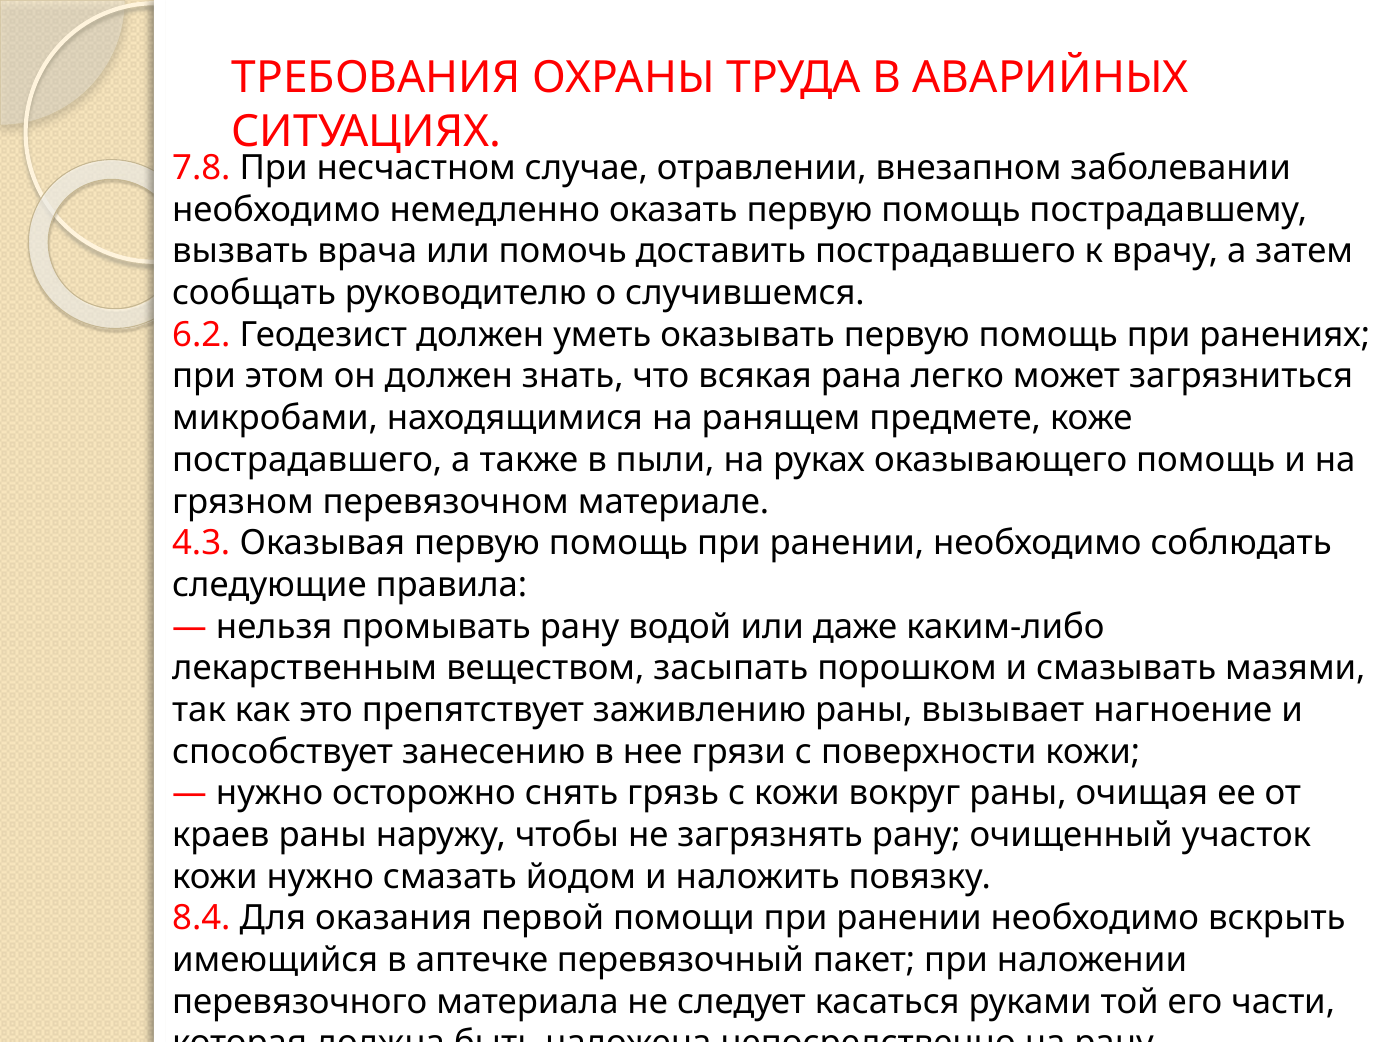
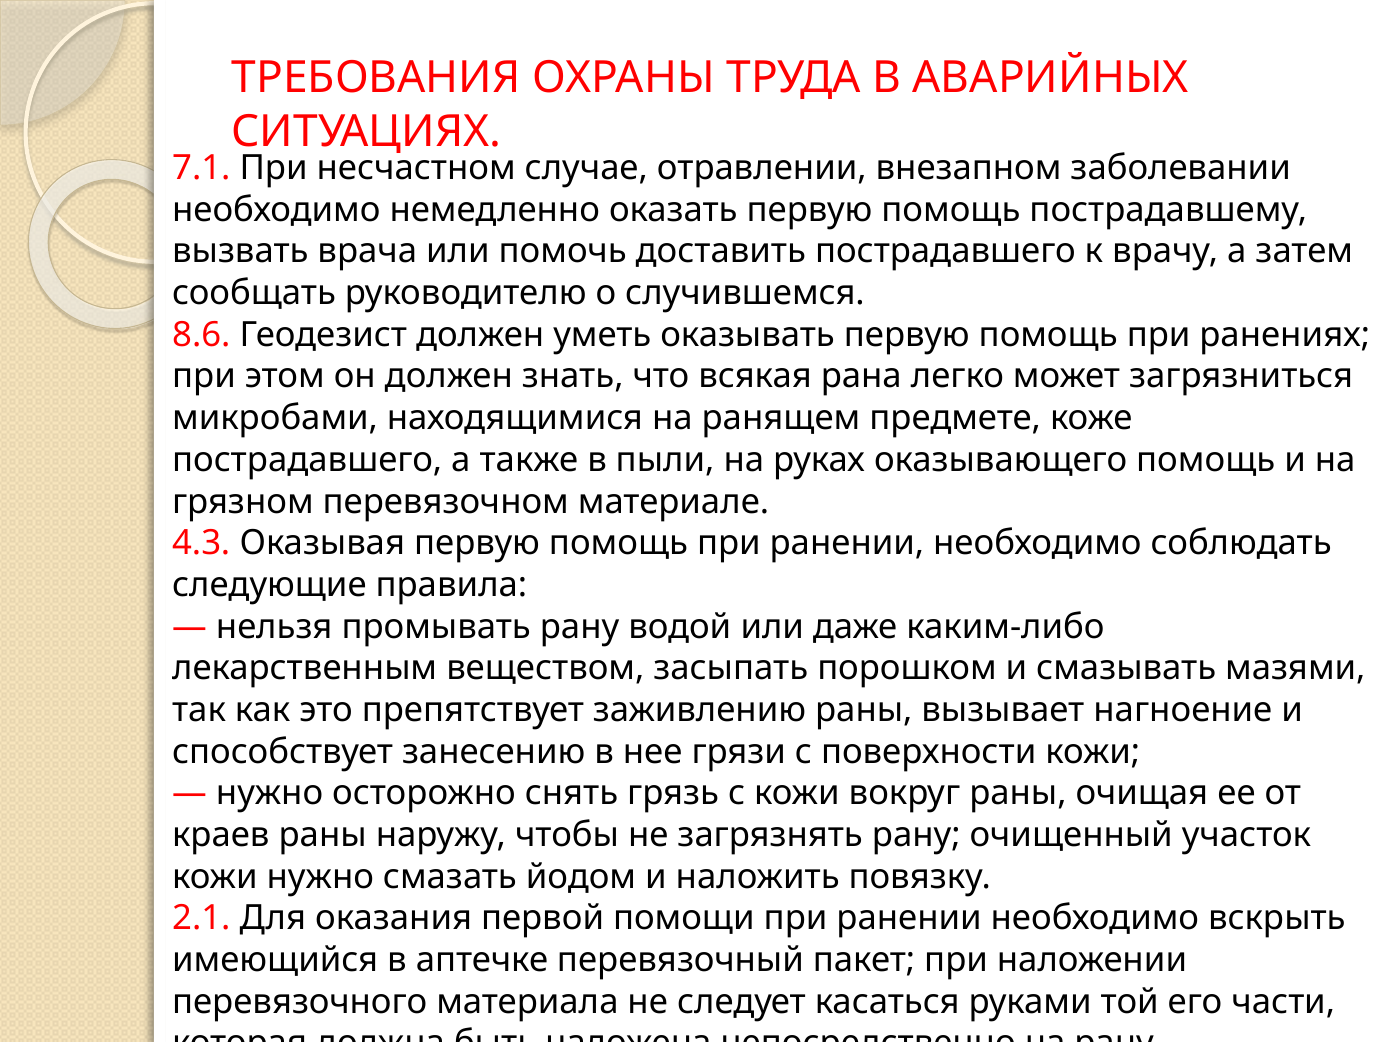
7.8: 7.8 -> 7.1
6.2: 6.2 -> 8.6
8.4: 8.4 -> 2.1
